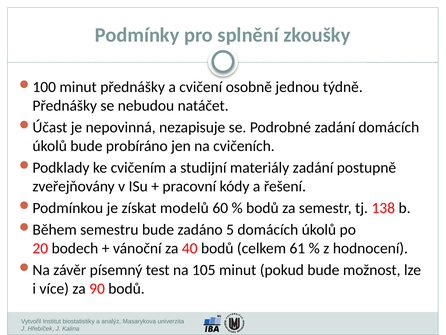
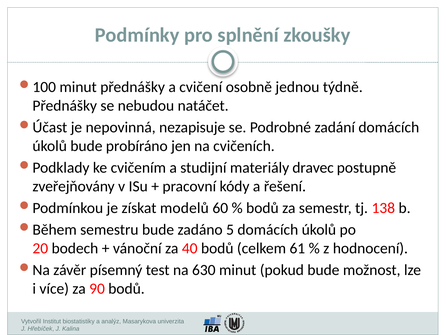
materiály zadání: zadání -> dravec
105: 105 -> 630
